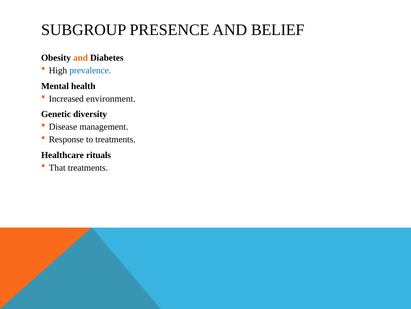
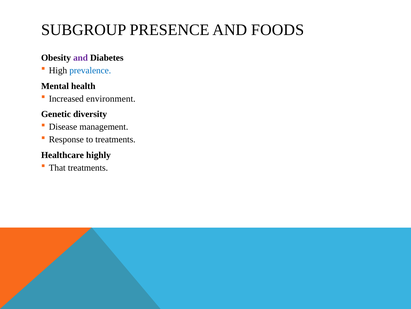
BELIEF: BELIEF -> FOODS
and at (81, 58) colour: orange -> purple
rituals: rituals -> highly
